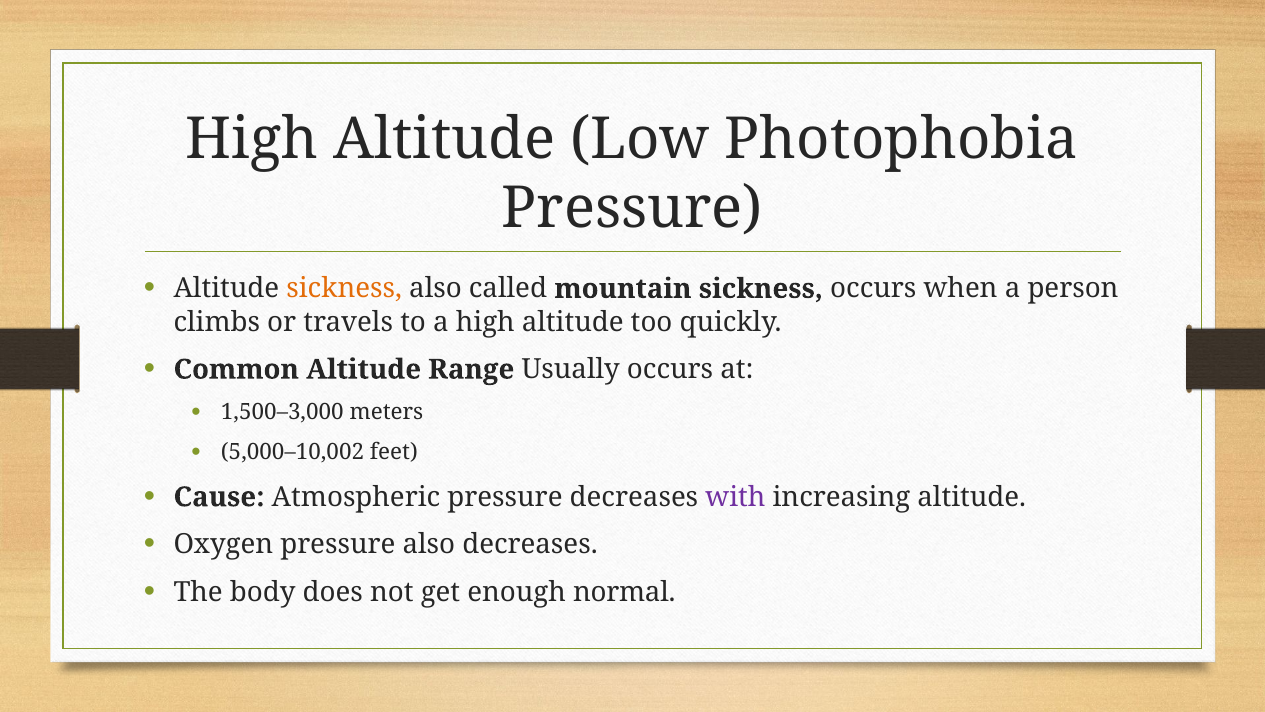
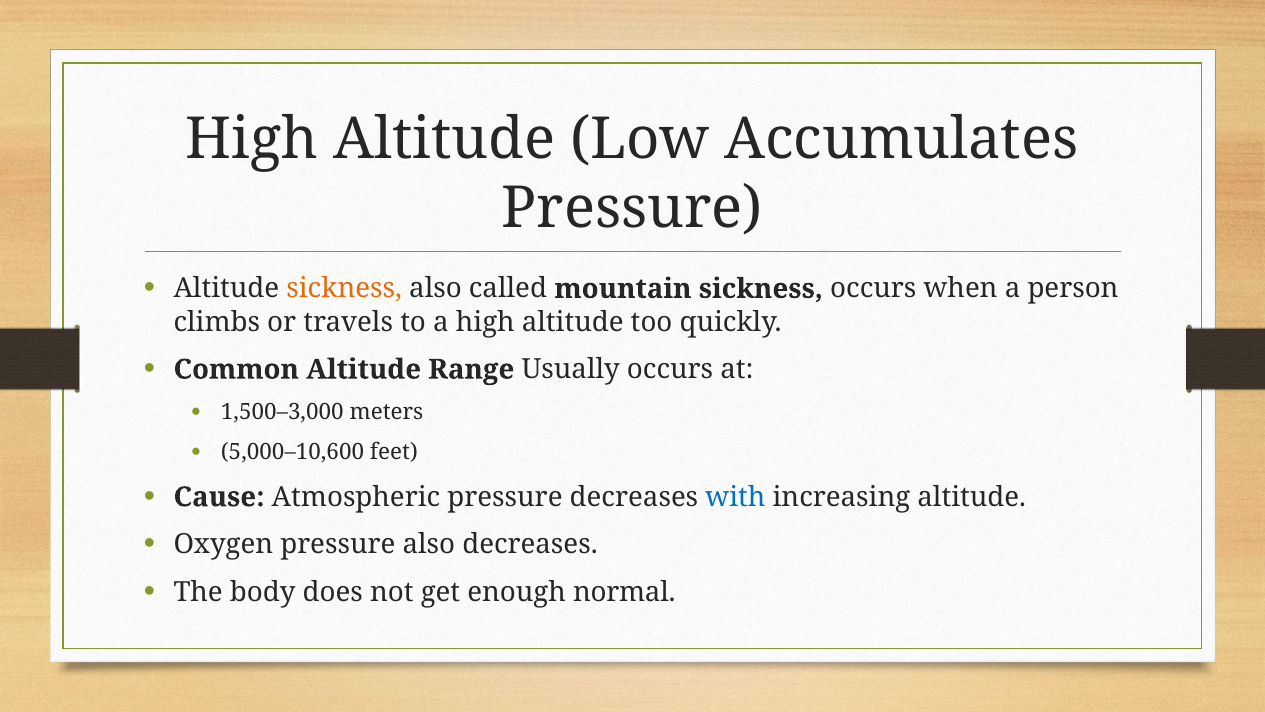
Photophobia: Photophobia -> Accumulates
5,000–10,002: 5,000–10,002 -> 5,000–10,600
with colour: purple -> blue
